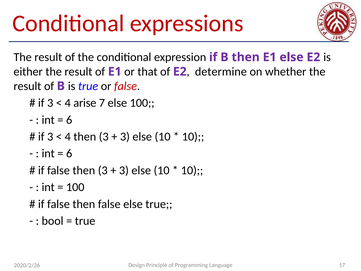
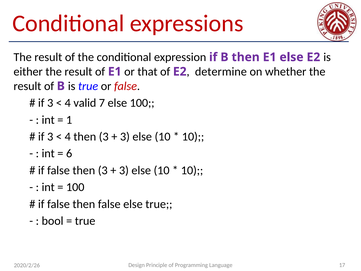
arise: arise -> valid
6 at (69, 120): 6 -> 1
